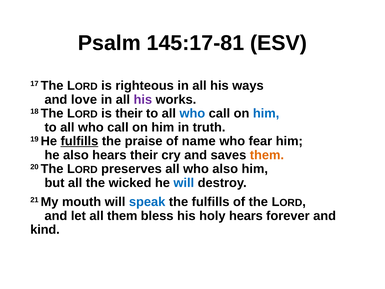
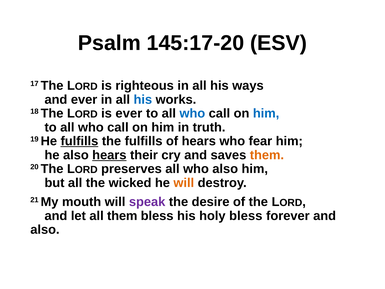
145:17-81: 145:17-81 -> 145:17-20
and love: love -> ever
his at (143, 100) colour: purple -> blue
is their: their -> ever
the praise: praise -> fulfills
of name: name -> hears
hears at (109, 155) underline: none -> present
will at (184, 183) colour: blue -> orange
speak colour: blue -> purple
the fulfills: fulfills -> desire
holy hears: hears -> bless
kind at (45, 230): kind -> also
